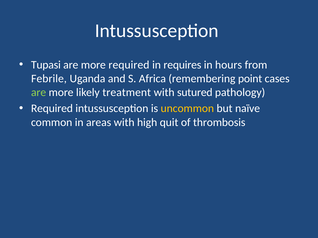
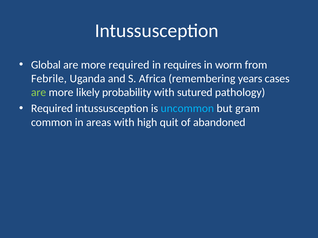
Tupasi: Tupasi -> Global
hours: hours -> worm
point: point -> years
treatment: treatment -> probability
uncommon colour: yellow -> light blue
naïve: naïve -> gram
thrombosis: thrombosis -> abandoned
